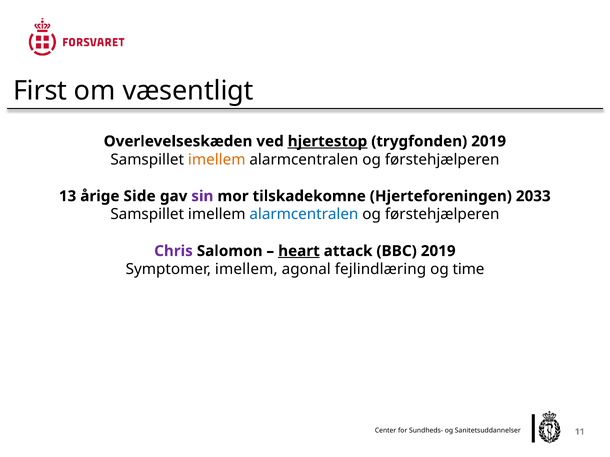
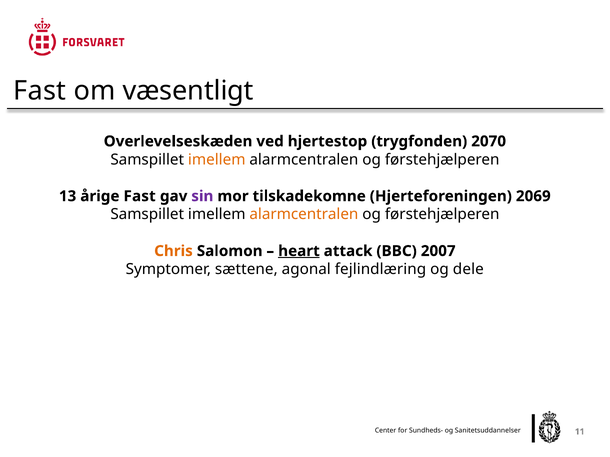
First at (40, 91): First -> Fast
hjertestop underline: present -> none
trygfonden 2019: 2019 -> 2070
årige Side: Side -> Fast
2033: 2033 -> 2069
alarmcentralen at (304, 215) colour: blue -> orange
Chris colour: purple -> orange
BBC 2019: 2019 -> 2007
Symptomer imellem: imellem -> sættene
time: time -> dele
